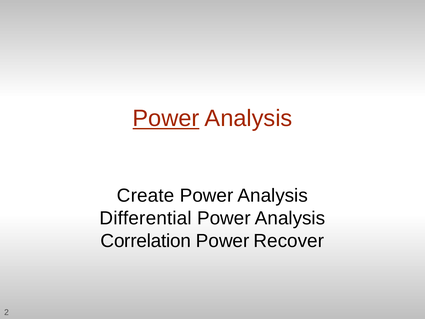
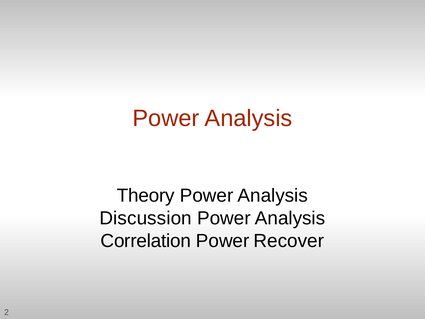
Power at (166, 118) underline: present -> none
Create: Create -> Theory
Differential: Differential -> Discussion
